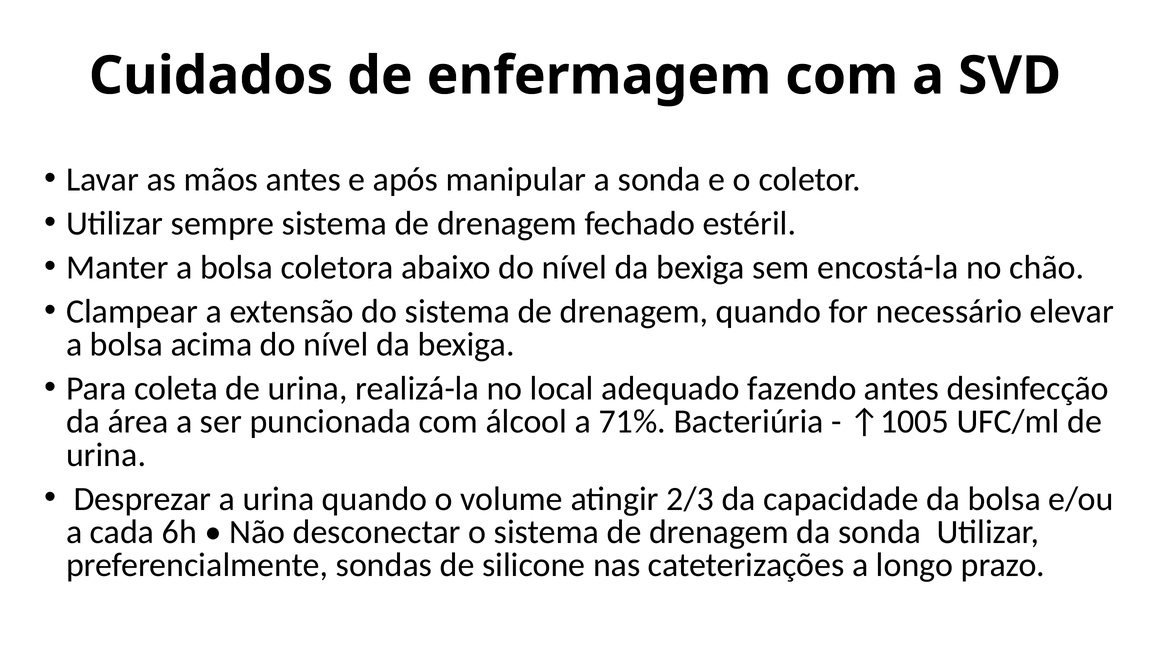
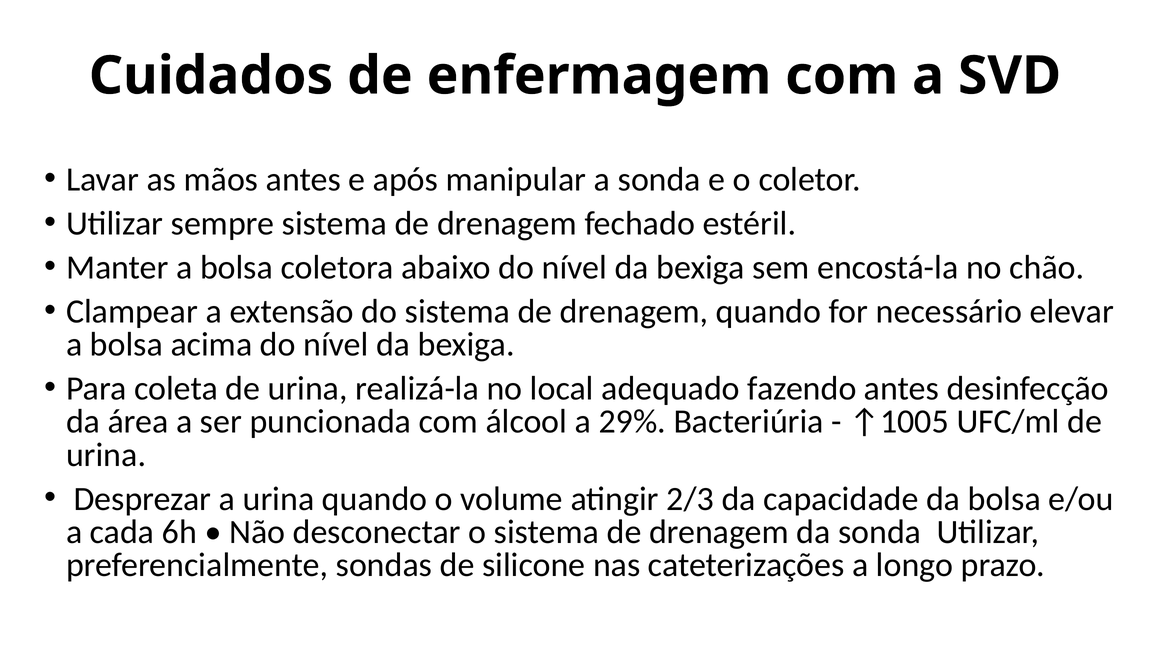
71%: 71% -> 29%
